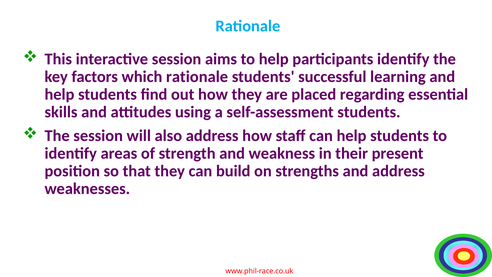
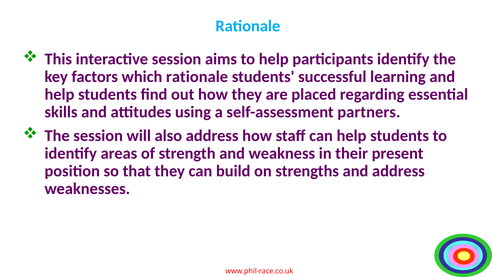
self-assessment students: students -> partners
